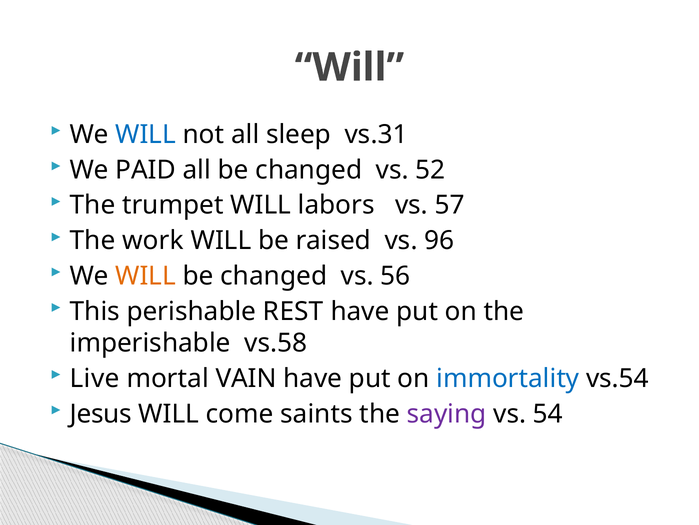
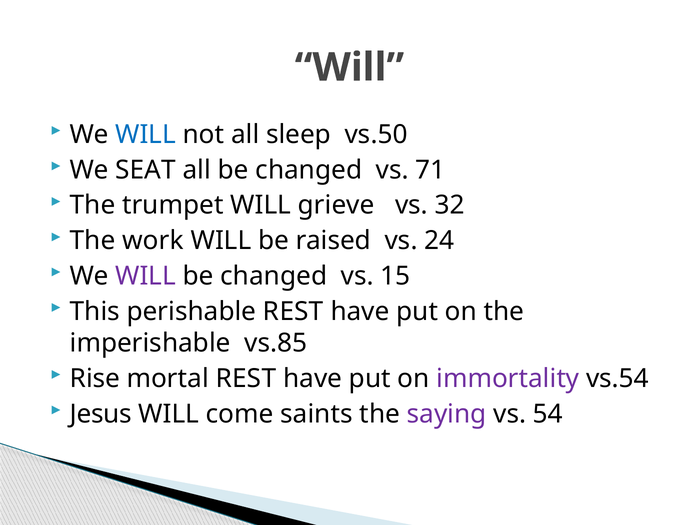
vs.31: vs.31 -> vs.50
PAID: PAID -> SEAT
52: 52 -> 71
labors: labors -> grieve
57: 57 -> 32
96: 96 -> 24
WILL at (146, 276) colour: orange -> purple
56: 56 -> 15
vs.58: vs.58 -> vs.85
Live: Live -> Rise
mortal VAIN: VAIN -> REST
immortality colour: blue -> purple
